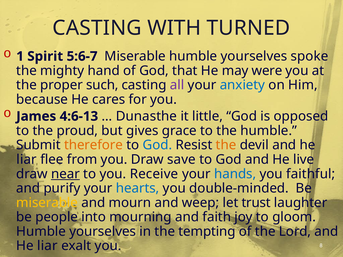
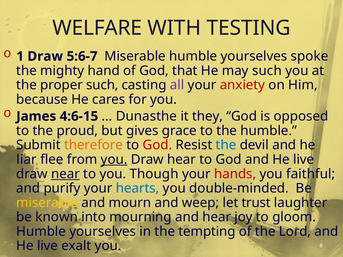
CASTING at (97, 28): CASTING -> WELFARE
TURNED: TURNED -> TESTING
1 Spirit: Spirit -> Draw
may were: were -> such
anxiety colour: blue -> red
4:6-13: 4:6-13 -> 4:6-15
little: little -> they
God at (157, 145) colour: blue -> red
the at (226, 145) colour: orange -> blue
you at (114, 160) underline: none -> present
Draw save: save -> hear
Receive: Receive -> Though
hands colour: blue -> red
people: people -> known
and faith: faith -> hear
liar at (47, 246): liar -> live
